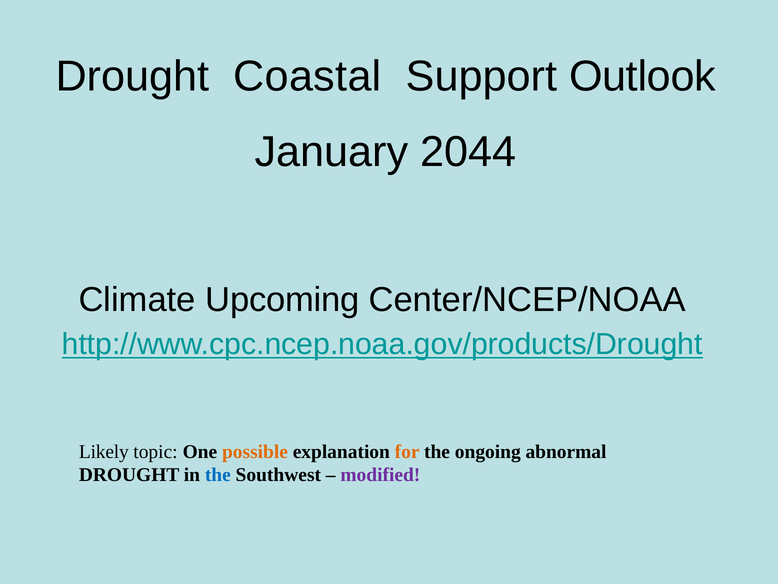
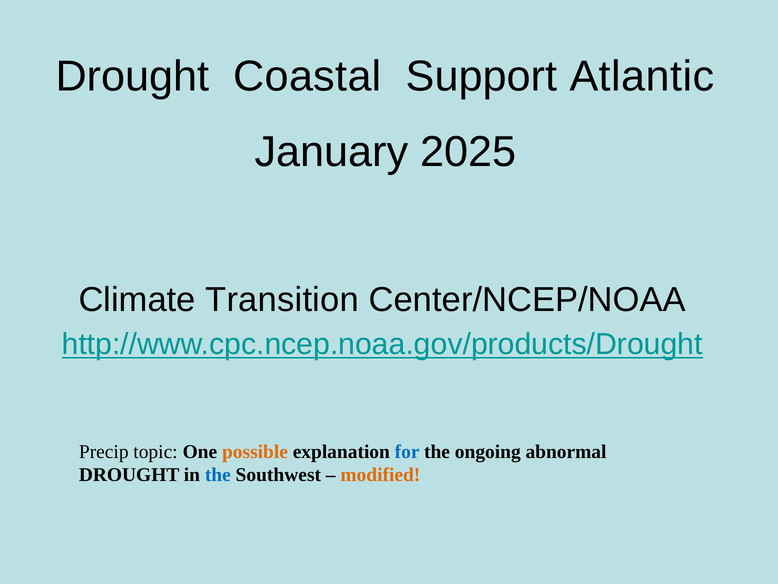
Outlook: Outlook -> Atlantic
2044: 2044 -> 2025
Upcoming: Upcoming -> Transition
Likely: Likely -> Precip
for colour: orange -> blue
modified colour: purple -> orange
